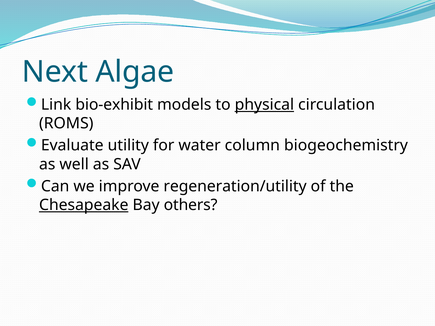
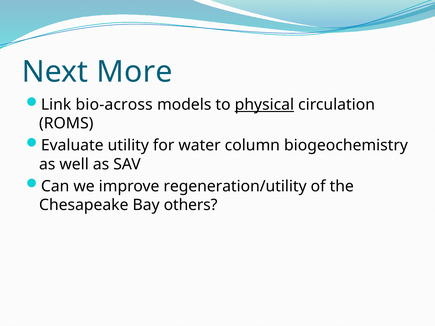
Algae: Algae -> More
bio-exhibit: bio-exhibit -> bio-across
Chesapeake underline: present -> none
